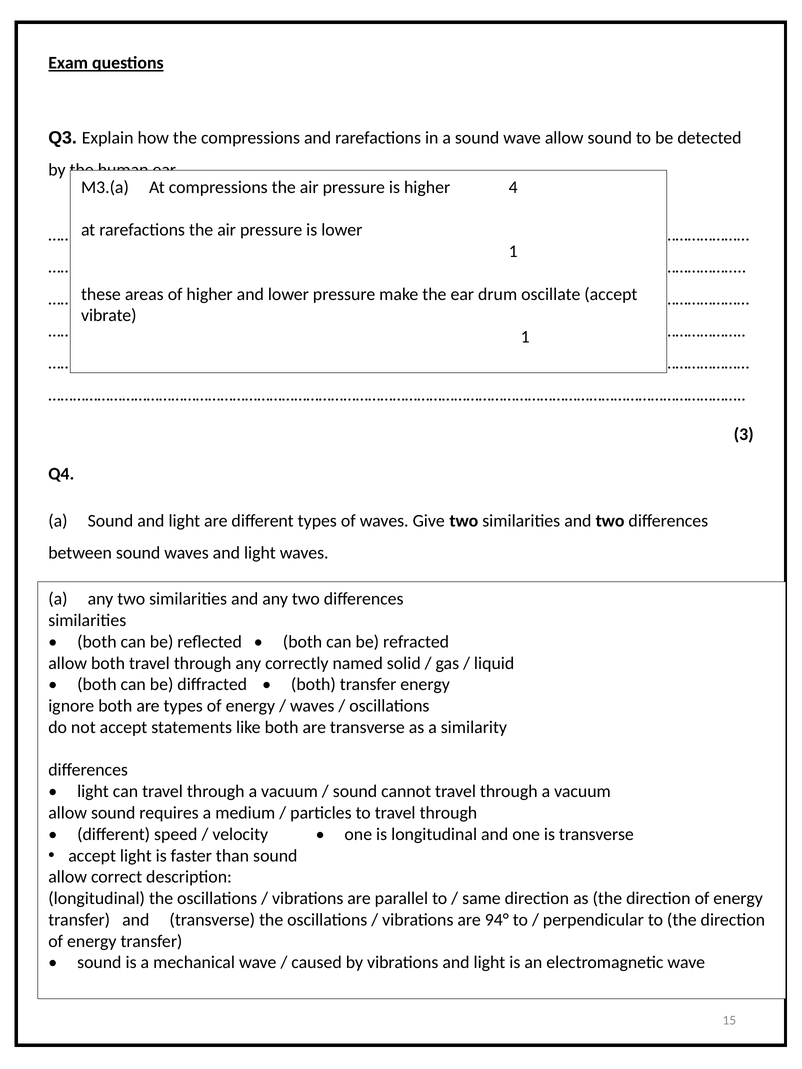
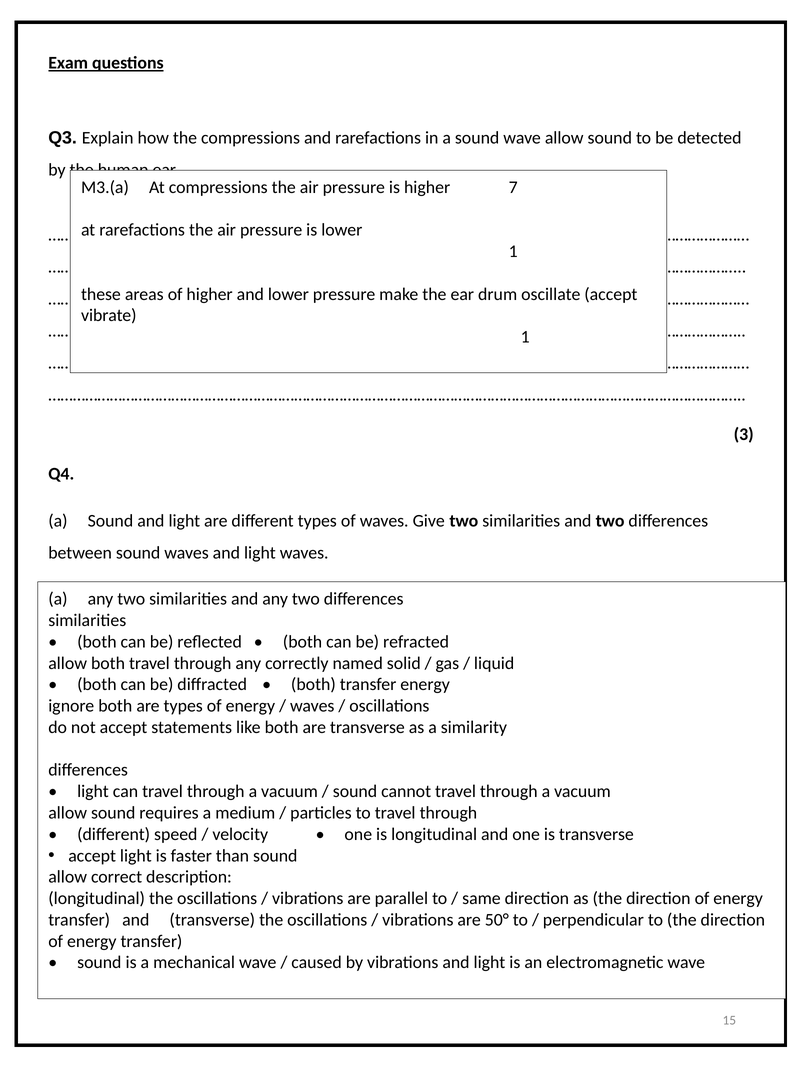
higher 4: 4 -> 7
94°: 94° -> 50°
